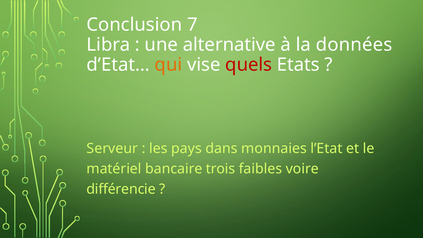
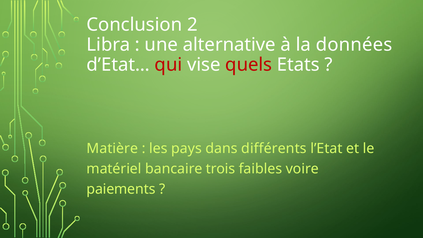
7: 7 -> 2
qui colour: orange -> red
Serveur: Serveur -> Matière
monnaies: monnaies -> différents
différencie: différencie -> paiements
